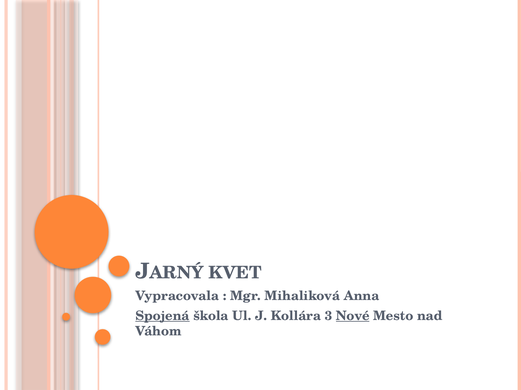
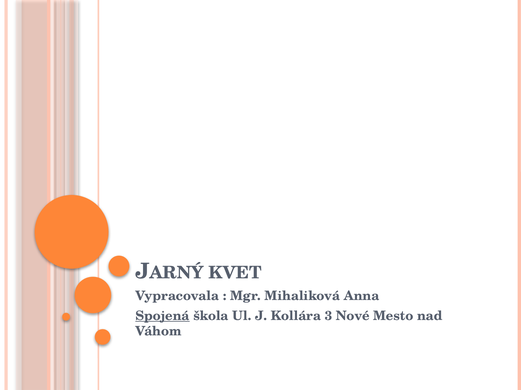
Nové underline: present -> none
